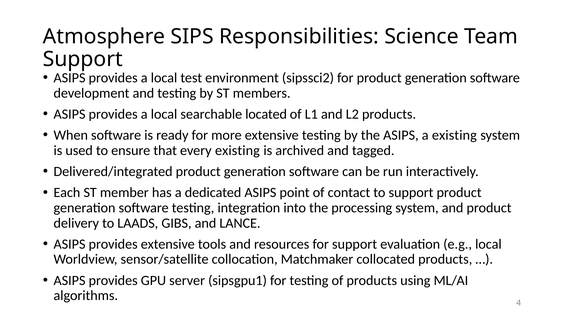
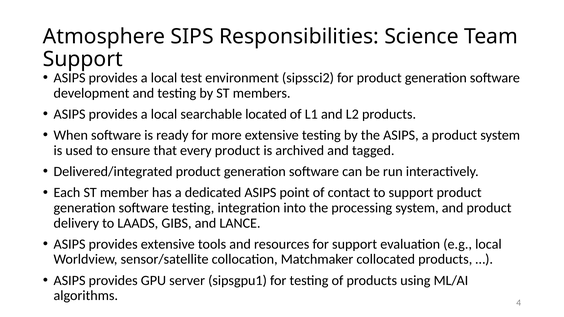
a existing: existing -> product
every existing: existing -> product
